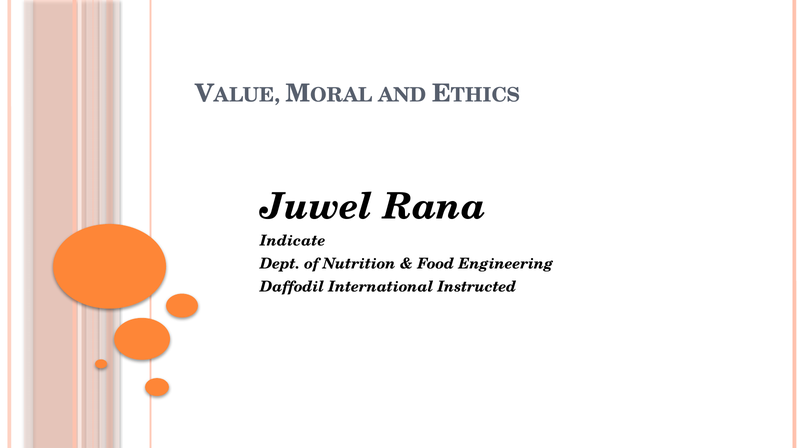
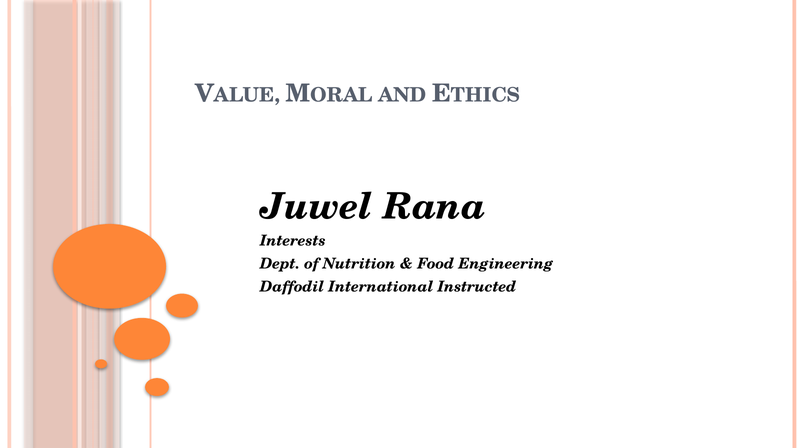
Indicate: Indicate -> Interests
